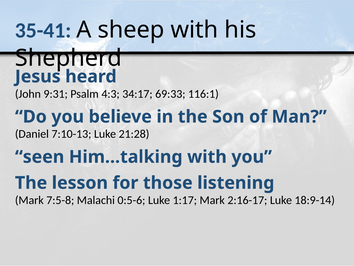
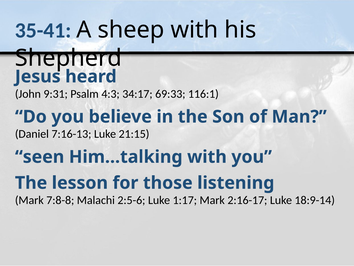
7:10-13: 7:10-13 -> 7:16-13
21:28: 21:28 -> 21:15
7:5-8: 7:5-8 -> 7:8-8
0:5-6: 0:5-6 -> 2:5-6
